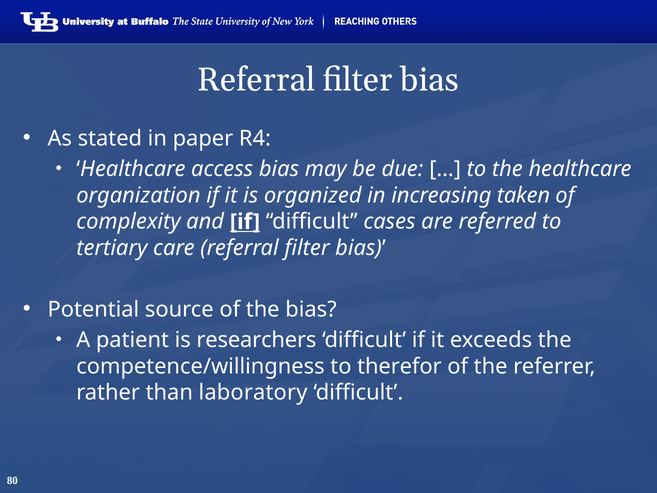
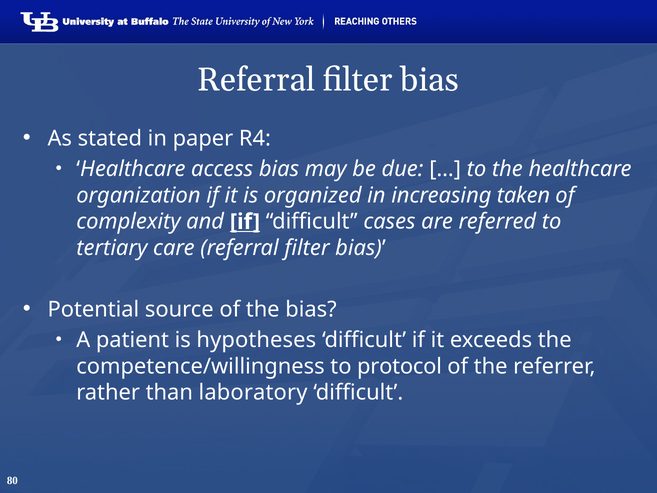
researchers: researchers -> hypotheses
therefor: therefor -> protocol
